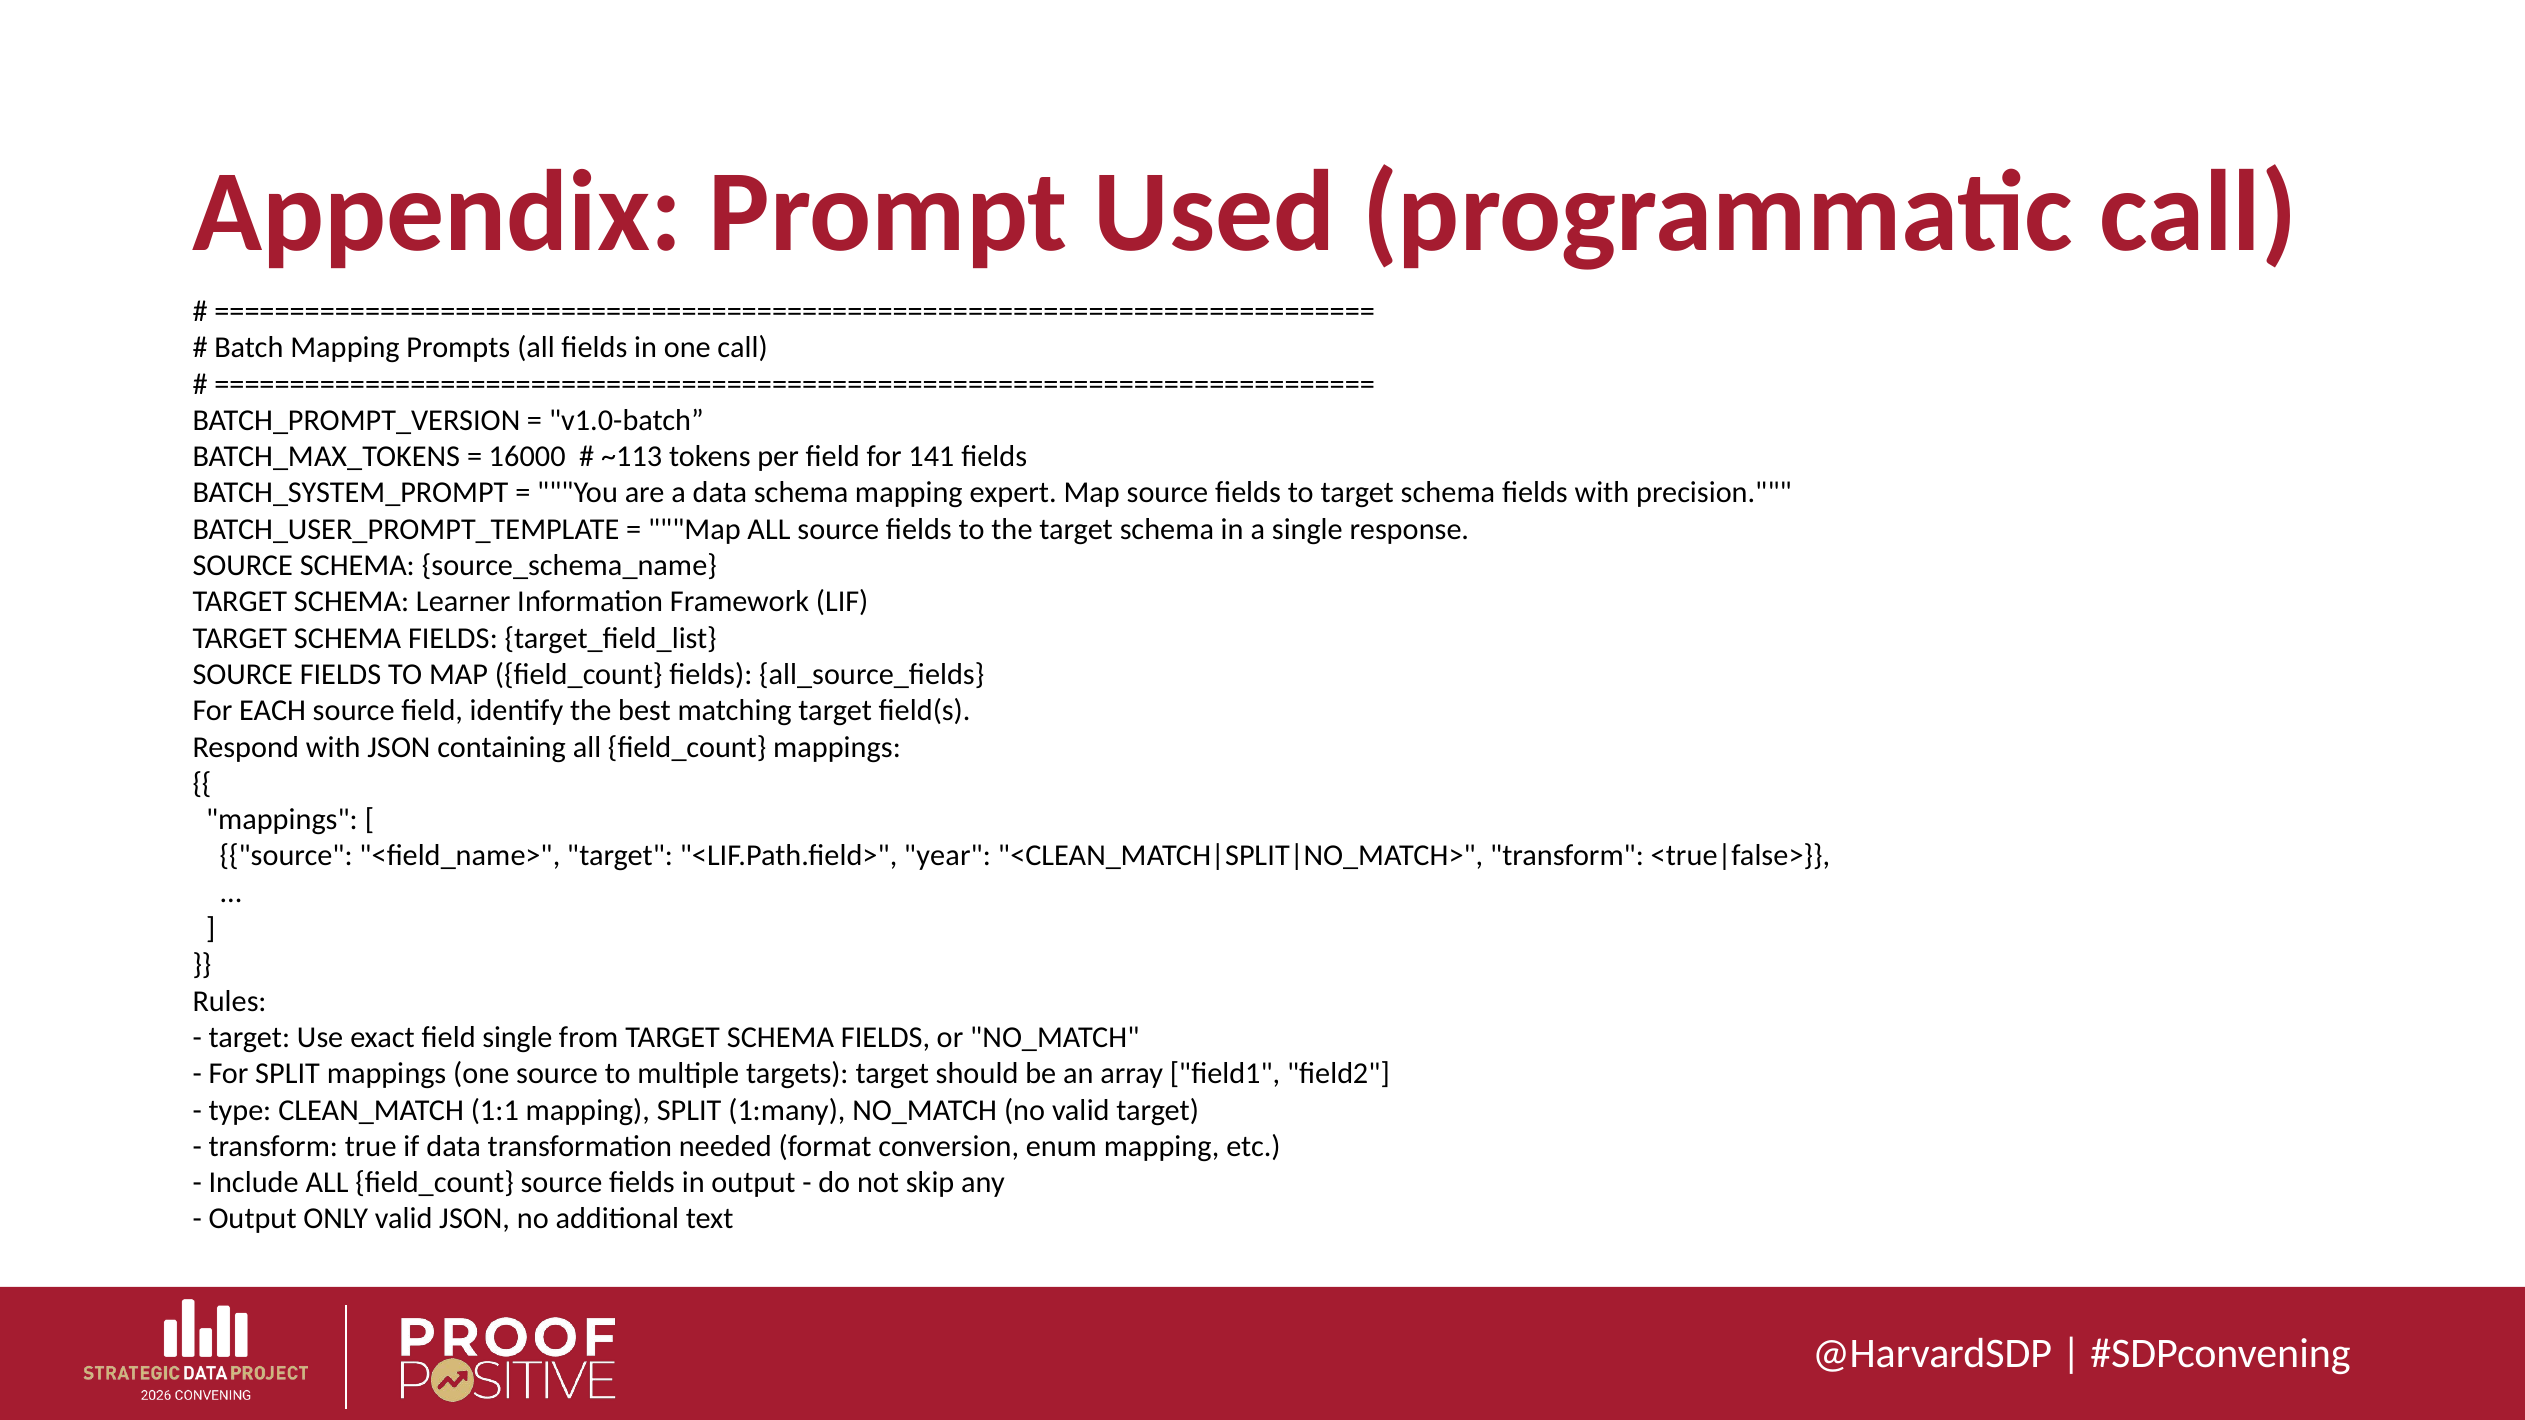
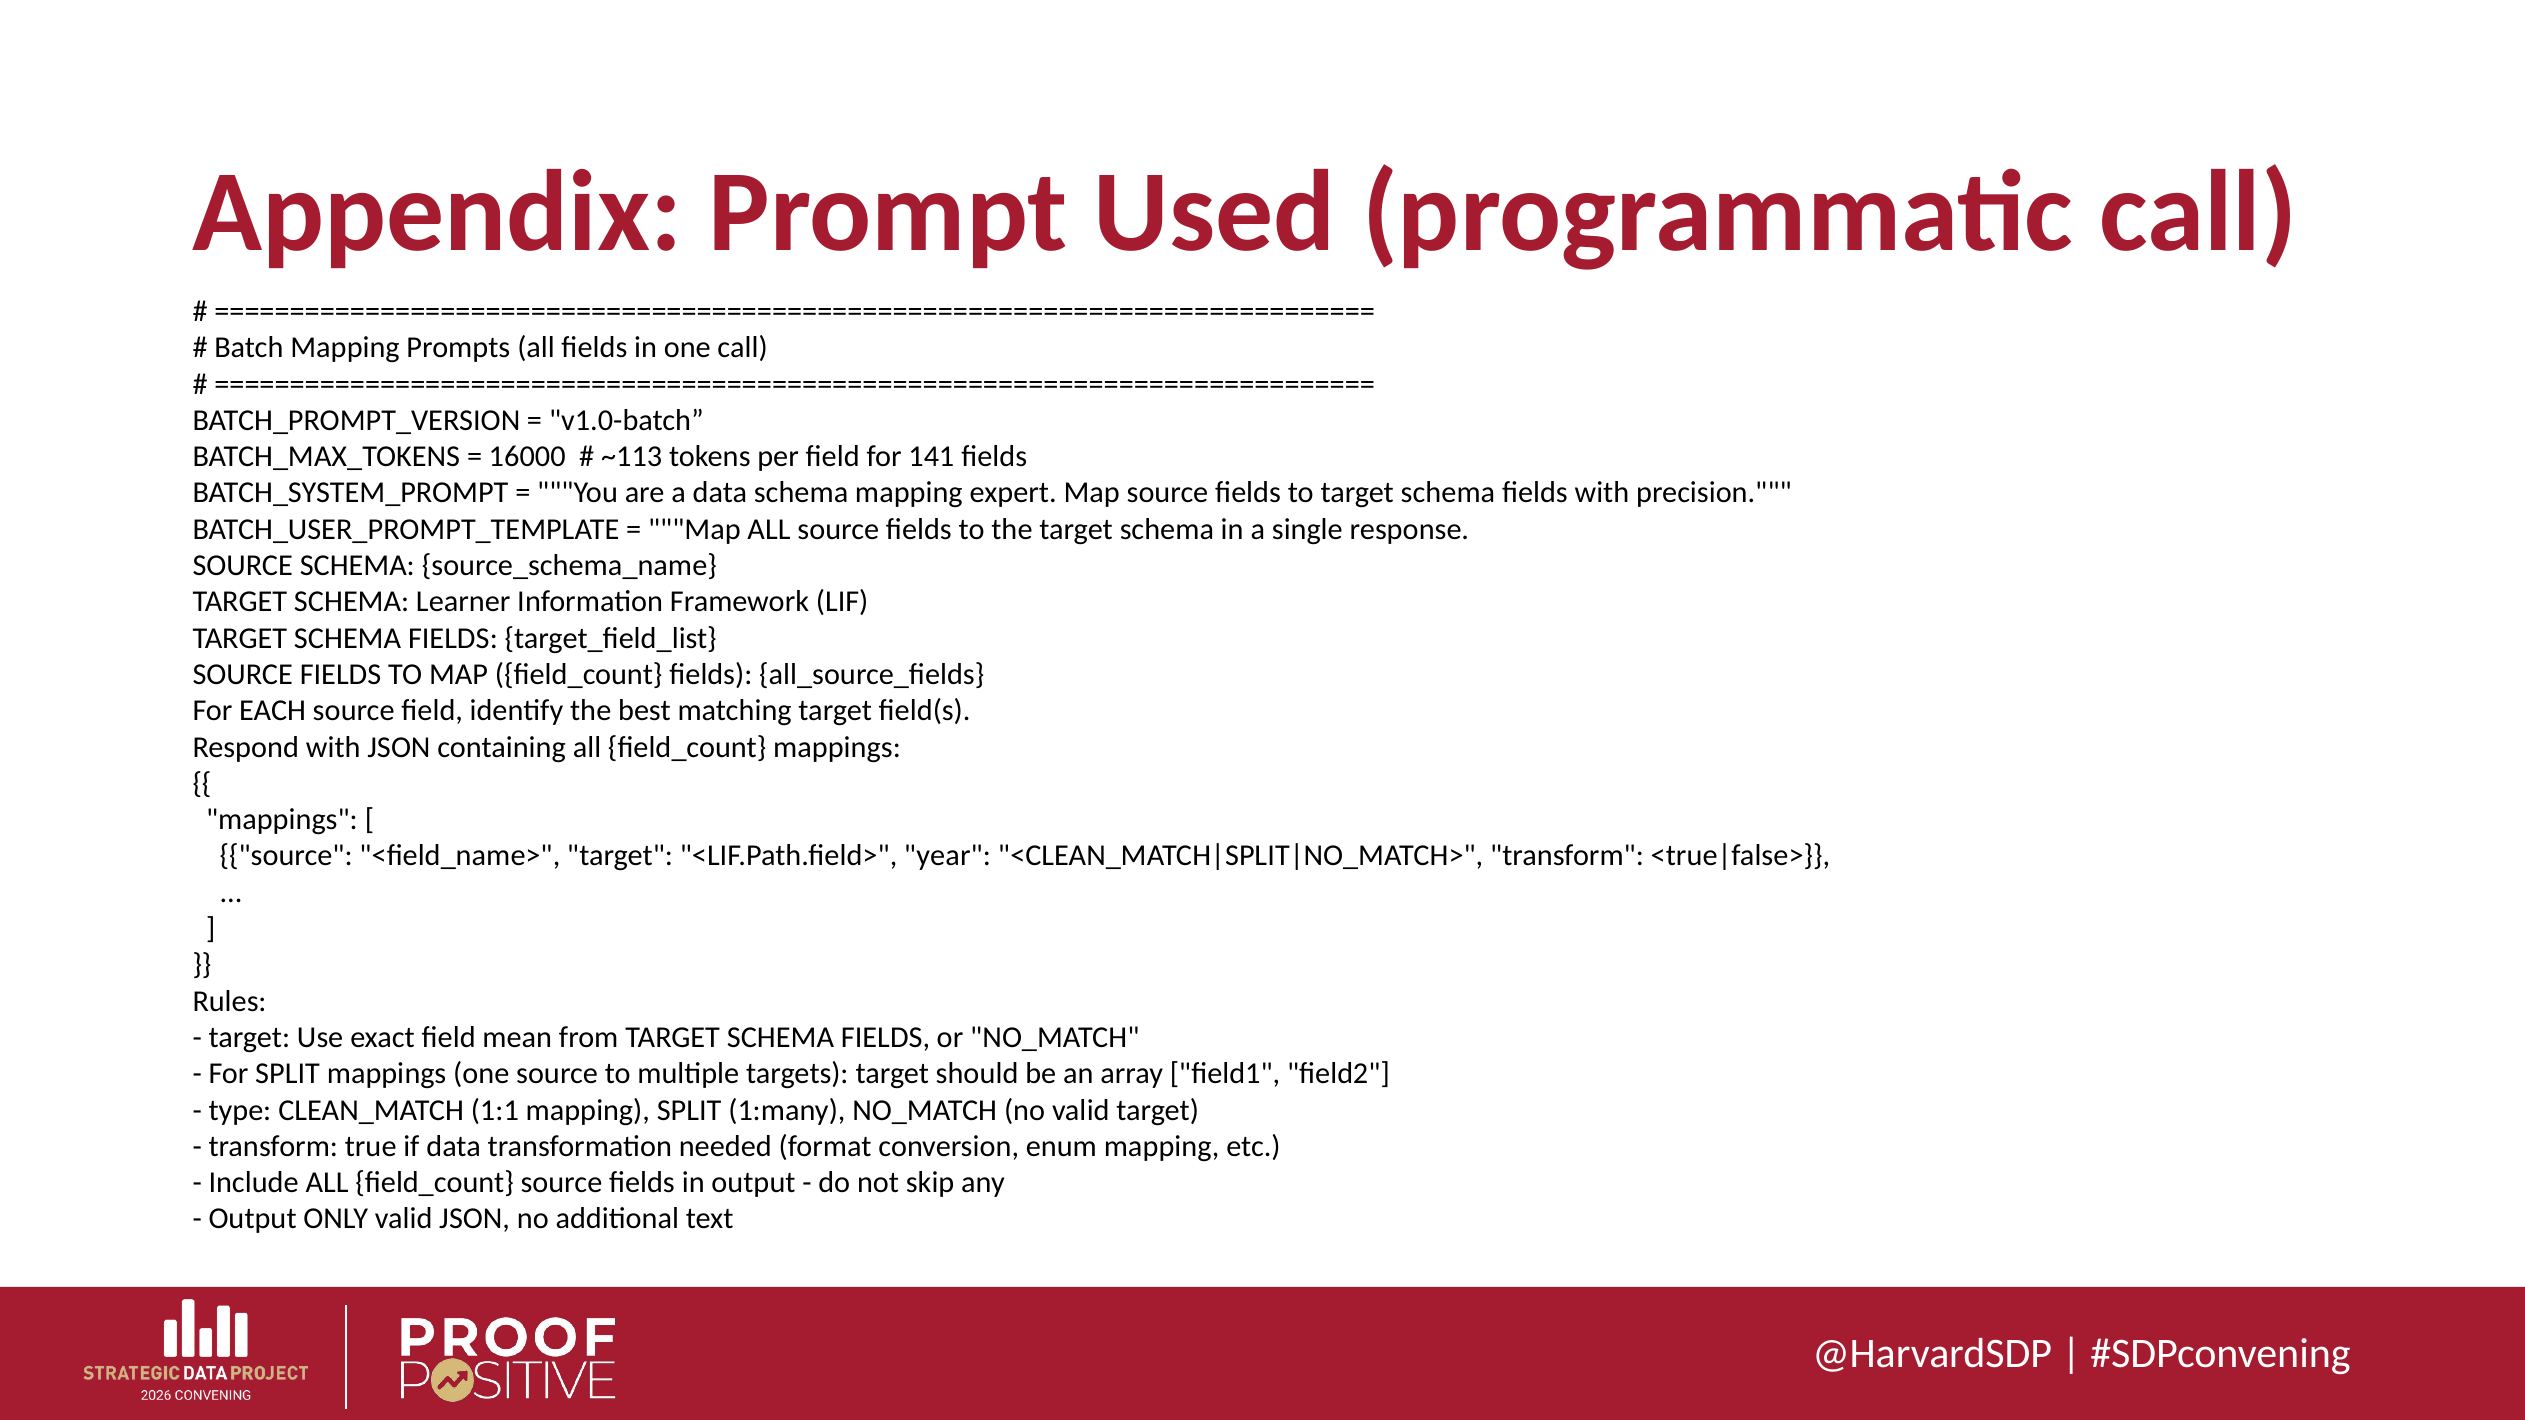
field single: single -> mean
